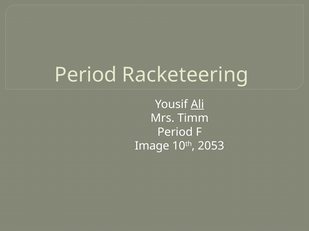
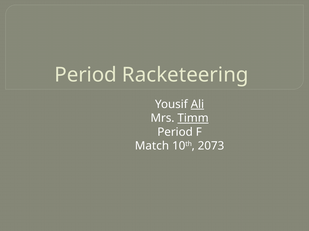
Timm underline: none -> present
Image: Image -> Match
2053: 2053 -> 2073
